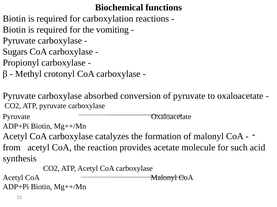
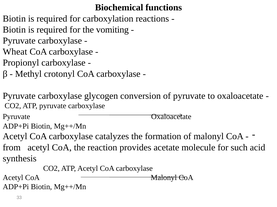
Sugars: Sugars -> Wheat
absorbed: absorbed -> glycogen
